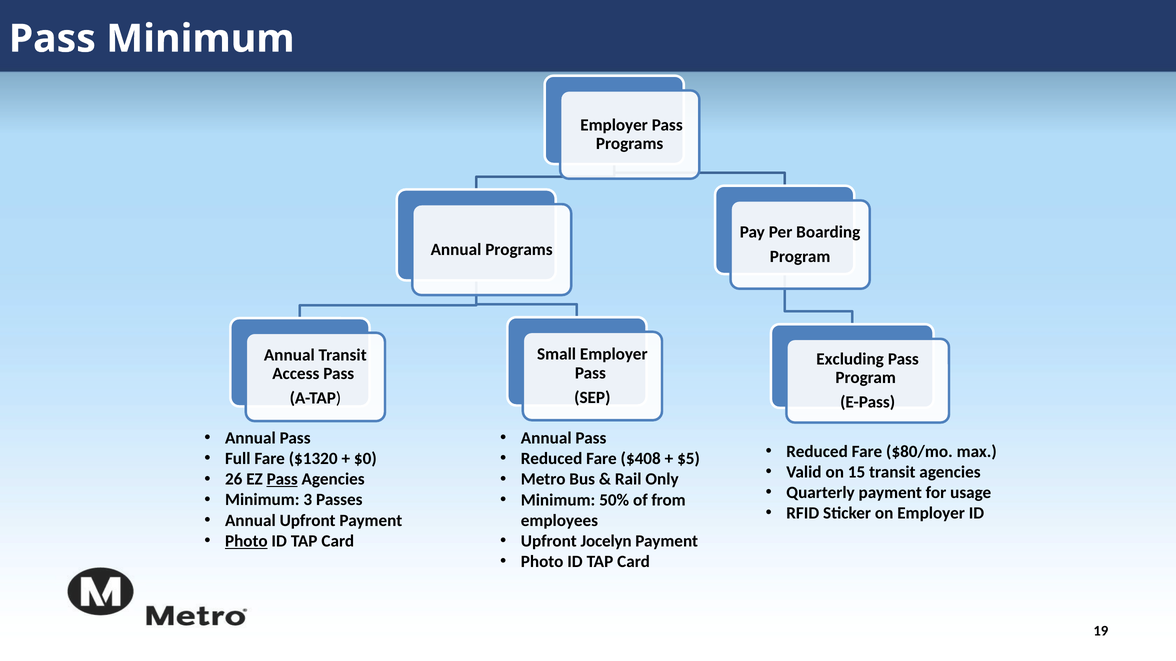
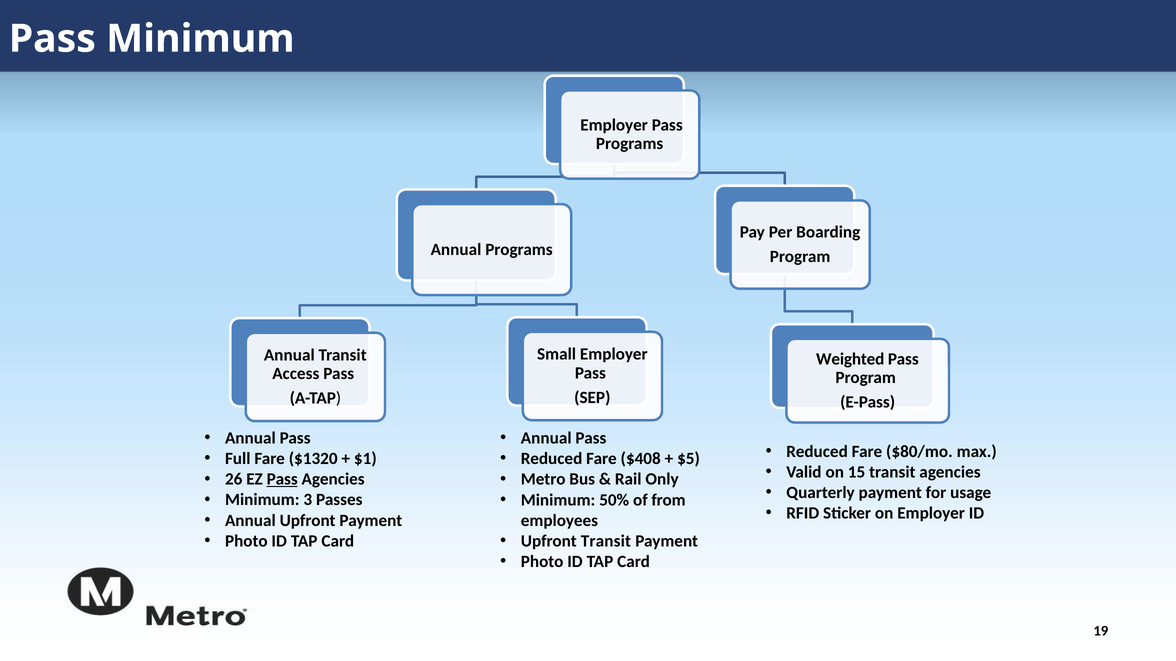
Excluding: Excluding -> Weighted
$0: $0 -> $1
Photo at (246, 541) underline: present -> none
Upfront Jocelyn: Jocelyn -> Transit
